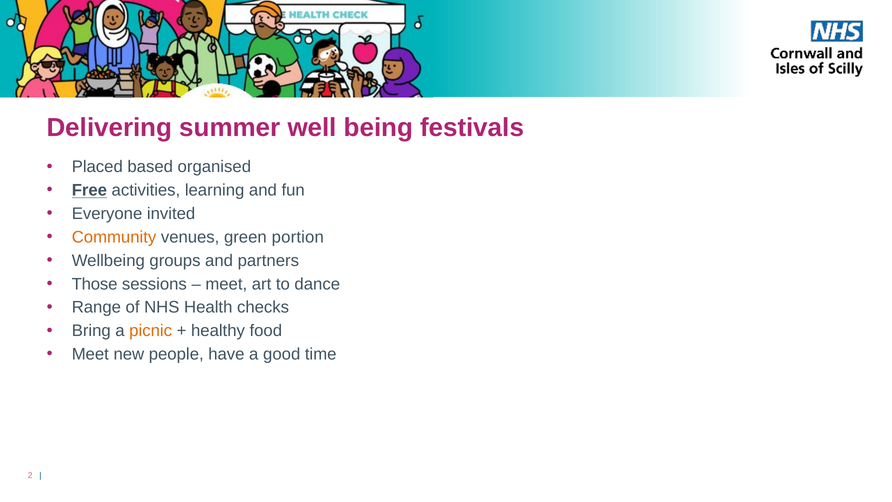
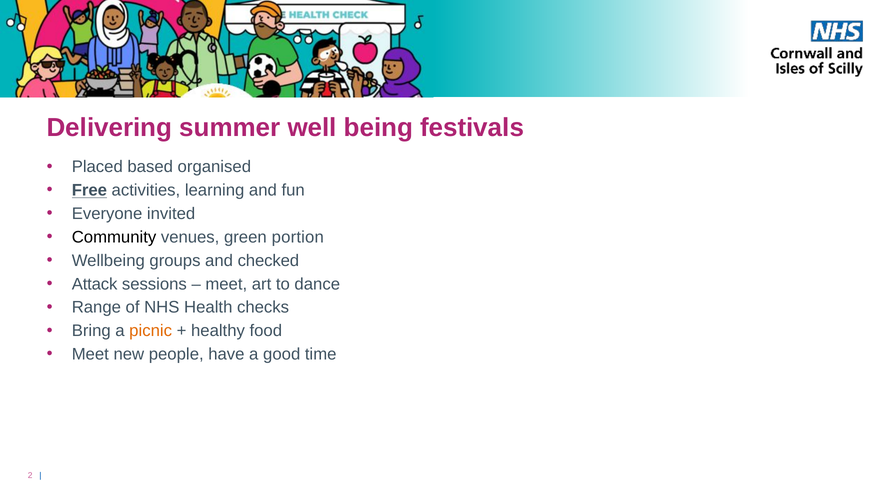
Community colour: orange -> black
partners: partners -> checked
Those: Those -> Attack
